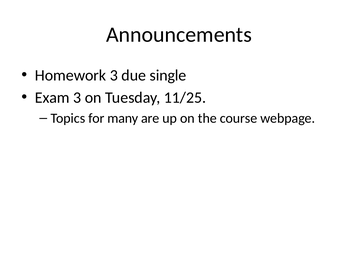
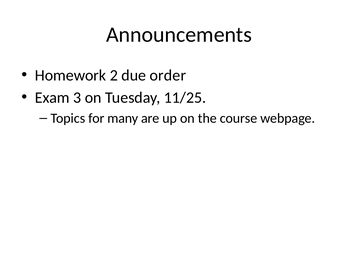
Homework 3: 3 -> 2
single: single -> order
